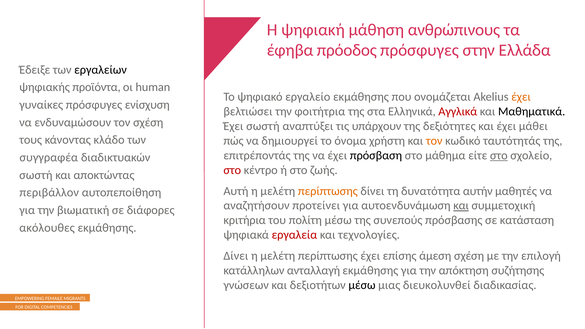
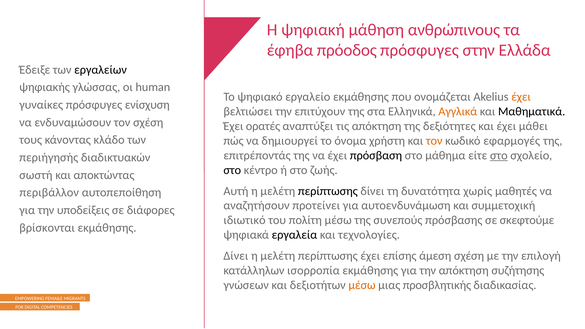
προϊόντα: προϊόντα -> γλώσσας
φοιτήτρια: φοιτήτρια -> επιτύχουν
Αγγλικά colour: red -> orange
Έχει σωστή: σωστή -> ορατές
τις υπάρχουν: υπάρχουν -> απόκτηση
ταυτότητάς: ταυτότητάς -> εφαρμογές
συγγραφέα: συγγραφέα -> περιήγησής
στο at (232, 170) colour: red -> black
περίπτωσης at (328, 191) colour: orange -> black
αυτήν: αυτήν -> χωρίς
και at (461, 206) underline: present -> none
βιωματική: βιωματική -> υποδείξεις
κριτήρια: κριτήρια -> ιδιωτικό
κατάσταση: κατάσταση -> σκεφτούμε
ακόλουθες: ακόλουθες -> βρίσκονται
εργαλεία colour: red -> black
ανταλλαγή: ανταλλαγή -> ισορροπία
μέσω at (362, 285) colour: black -> orange
διευκολυνθεί: διευκολυνθεί -> προσβλητικής
